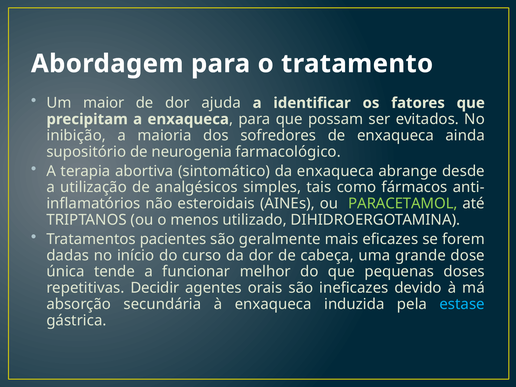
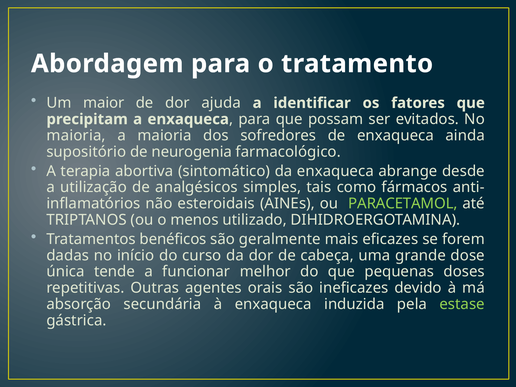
inibição at (76, 135): inibição -> maioria
pacientes: pacientes -> benéficos
Decidir: Decidir -> Outras
estase colour: light blue -> light green
